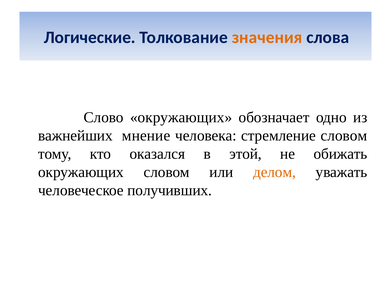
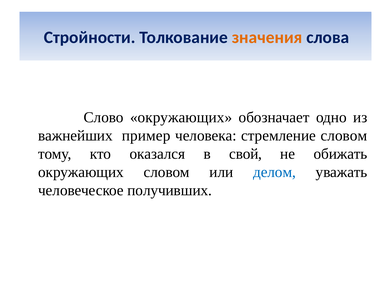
Логические: Логические -> Стройности
мнение: мнение -> пример
этой: этой -> свой
делом colour: orange -> blue
